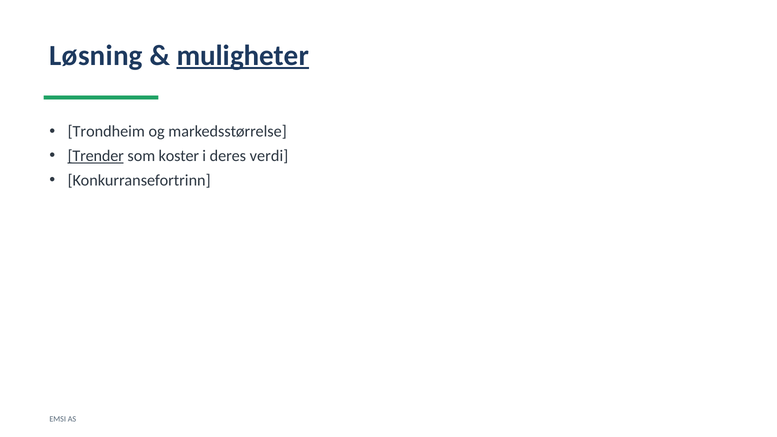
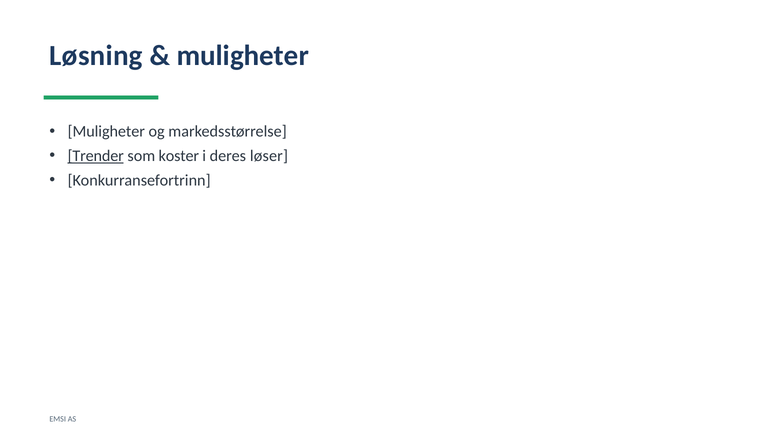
muligheter at (243, 55) underline: present -> none
Trondheim at (106, 132): Trondheim -> Muligheter
verdi: verdi -> løser
